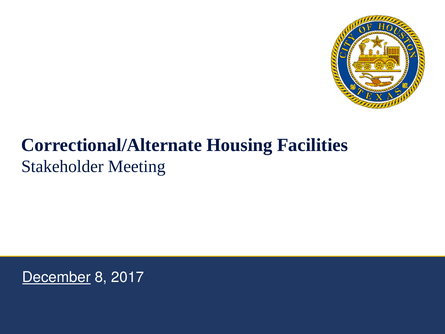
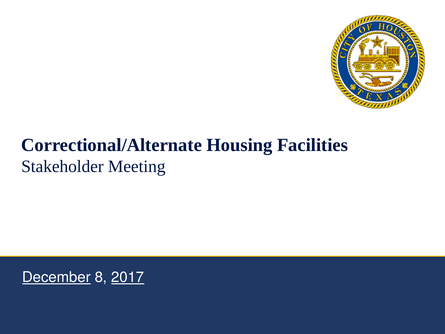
2017 underline: none -> present
